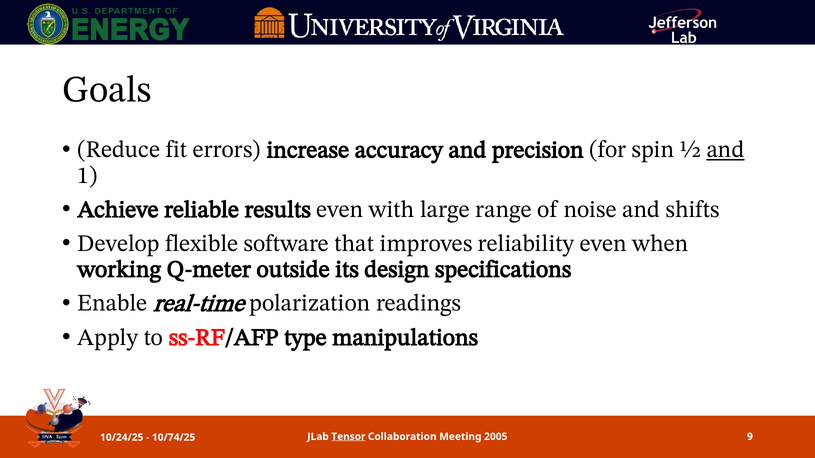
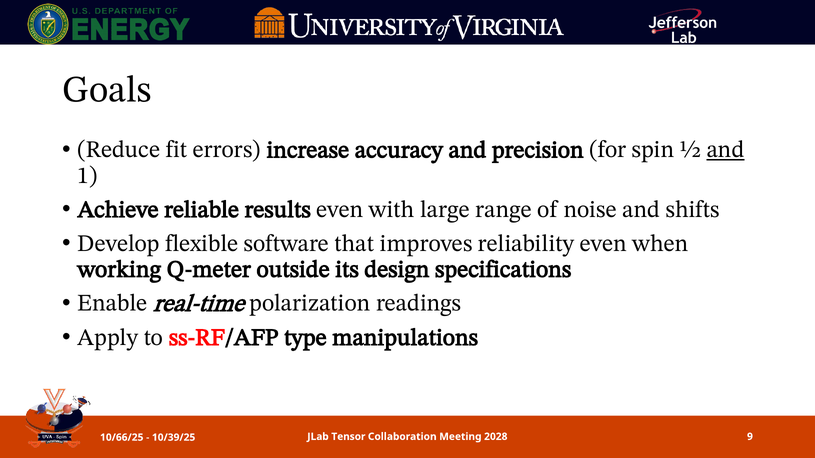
Tensor underline: present -> none
2005: 2005 -> 2028
10/24/25: 10/24/25 -> 10/66/25
10/74/25: 10/74/25 -> 10/39/25
